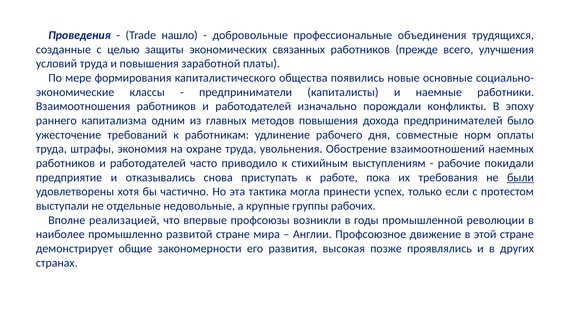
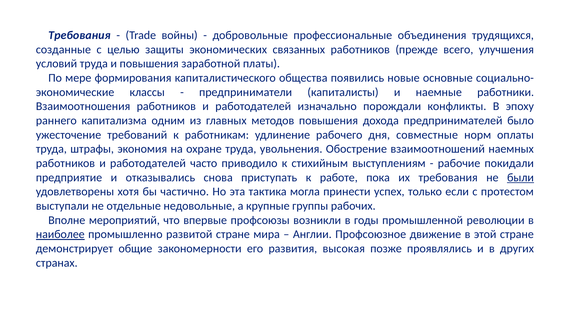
Проведения at (79, 35): Проведения -> Требования
нашло: нашло -> войны
реализацией: реализацией -> мероприятий
наиболее underline: none -> present
